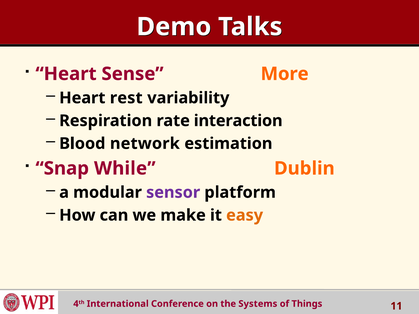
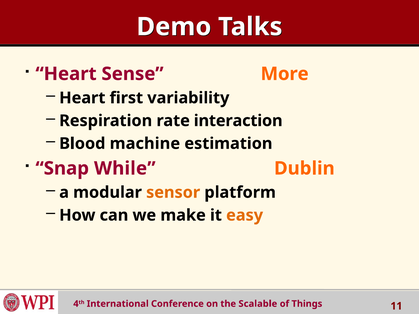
rest: rest -> first
network: network -> machine
sensor colour: purple -> orange
Systems: Systems -> Scalable
